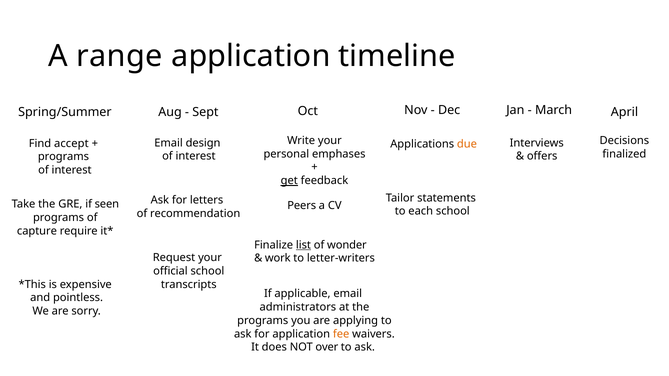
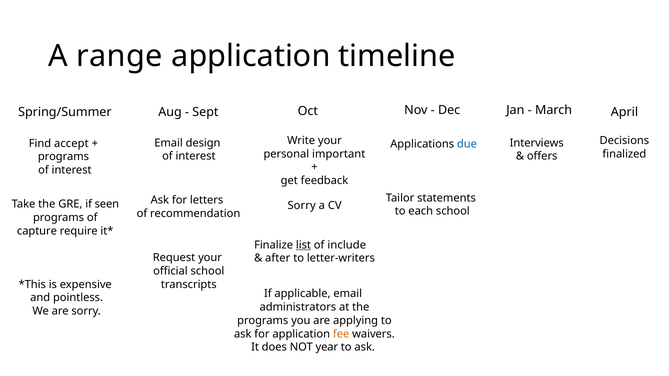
due colour: orange -> blue
emphases: emphases -> important
get underline: present -> none
Peers at (302, 206): Peers -> Sorry
wonder: wonder -> include
work: work -> after
over: over -> year
